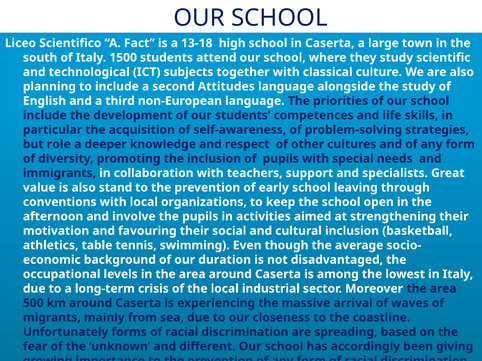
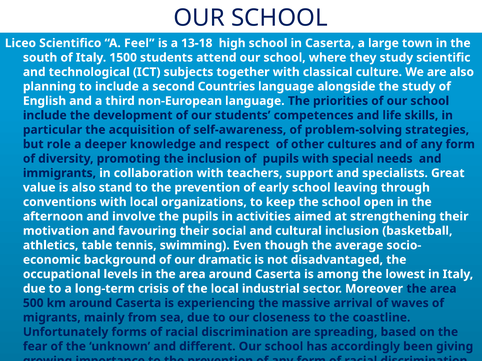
A Fact: Fact -> Feel
Attitudes: Attitudes -> Countries
duration: duration -> dramatic
